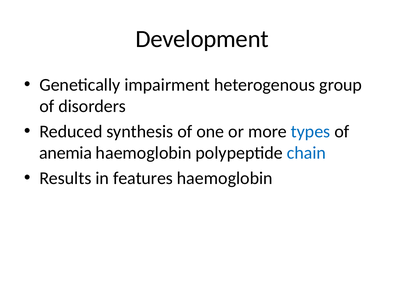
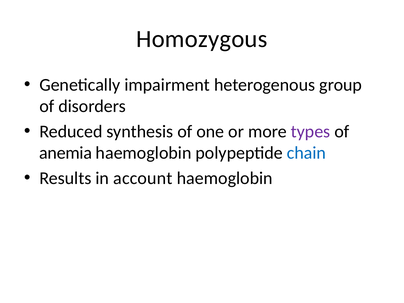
Development: Development -> Homozygous
types colour: blue -> purple
features: features -> account
